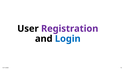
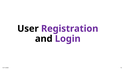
Login colour: blue -> purple
